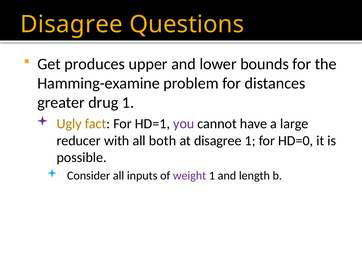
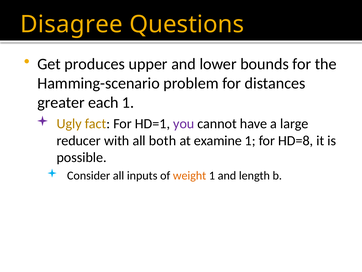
Hamming-examine: Hamming-examine -> Hamming-scenario
drug: drug -> each
at disagree: disagree -> examine
HD=0: HD=0 -> HD=8
weight colour: purple -> orange
